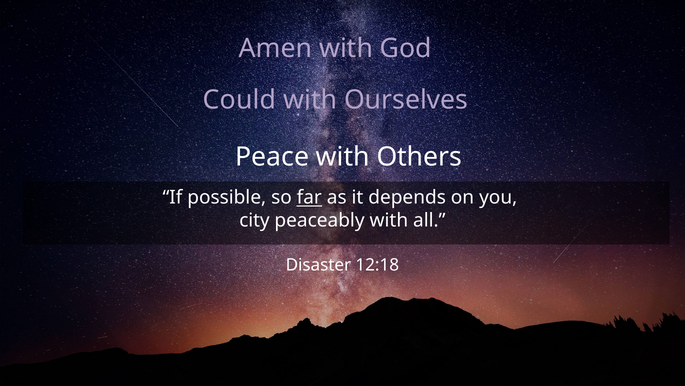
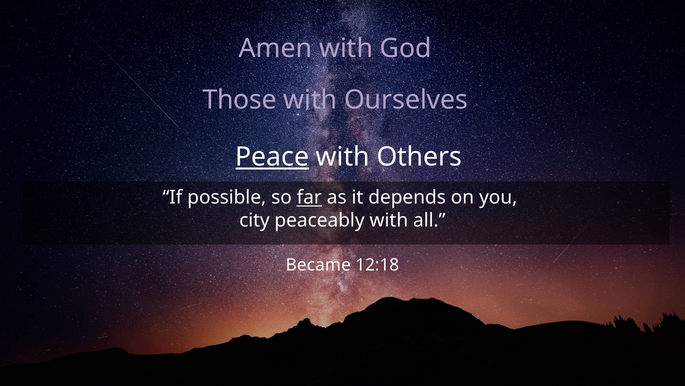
Could: Could -> Those
Peace underline: none -> present
Disaster: Disaster -> Became
